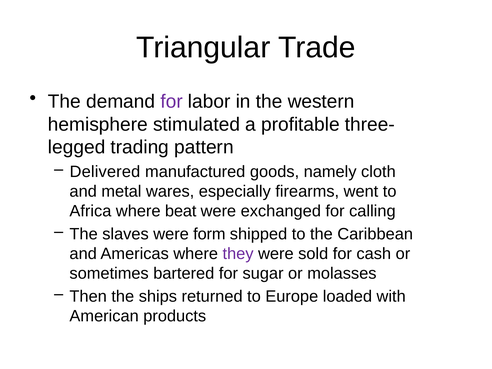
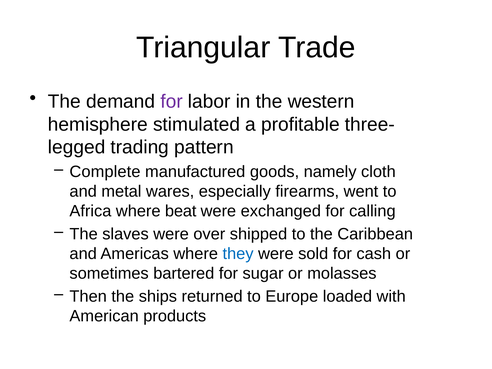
Delivered: Delivered -> Complete
form: form -> over
they colour: purple -> blue
